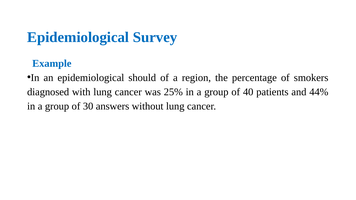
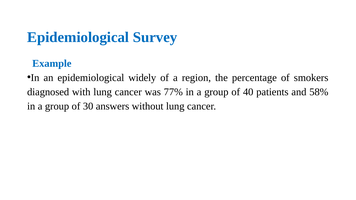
should: should -> widely
25%: 25% -> 77%
44%: 44% -> 58%
